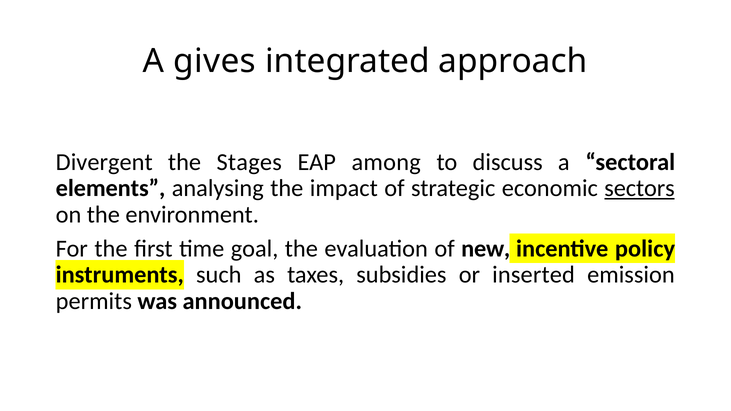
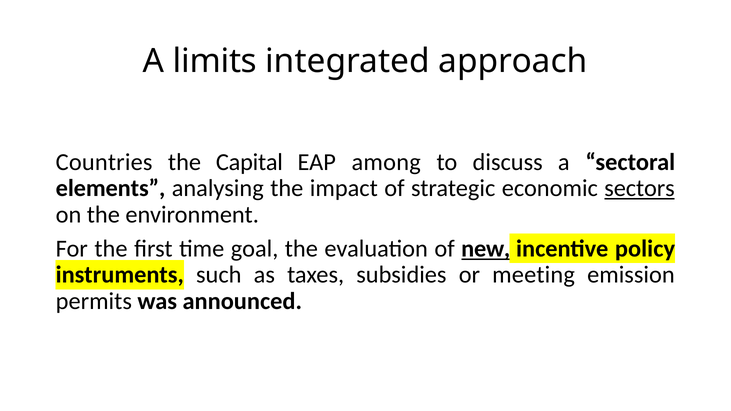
gives: gives -> limits
Divergent: Divergent -> Countries
Stages: Stages -> Capital
new underline: none -> present
inserted: inserted -> meeting
